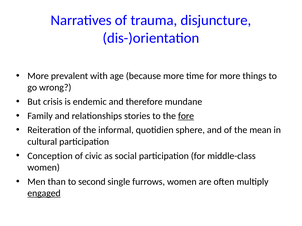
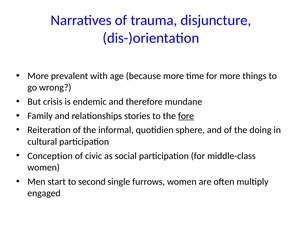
mean: mean -> doing
than: than -> start
engaged underline: present -> none
